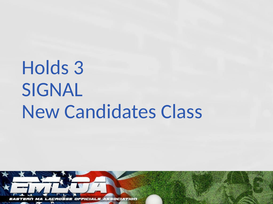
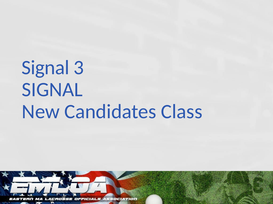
Holds at (45, 68): Holds -> Signal
